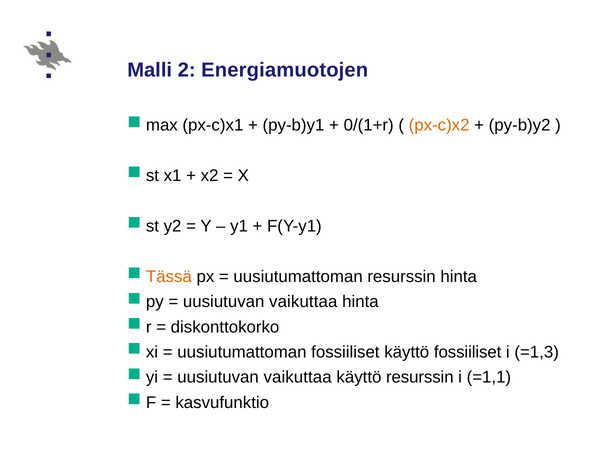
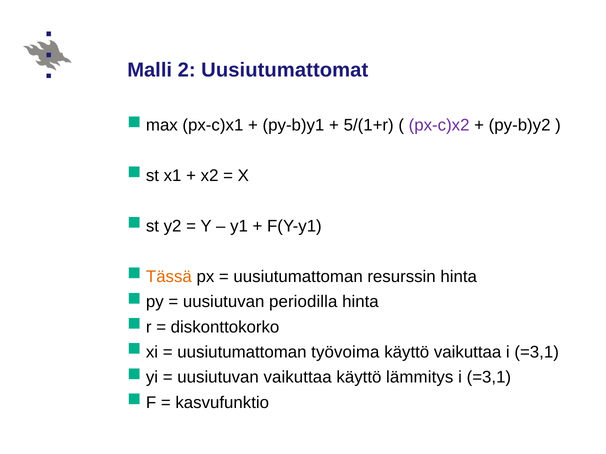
Energiamuotojen: Energiamuotojen -> Uusiutumattomat
0/(1+r: 0/(1+r -> 5/(1+r
px-c)x2 colour: orange -> purple
vaikuttaa at (303, 302): vaikuttaa -> periodilla
uusiutumattoman fossiiliset: fossiiliset -> työvoima
käyttö fossiiliset: fossiiliset -> vaikuttaa
=1,3 at (537, 353): =1,3 -> =3,1
käyttö resurssin: resurssin -> lämmitys
=1,1 at (489, 378): =1,1 -> =3,1
